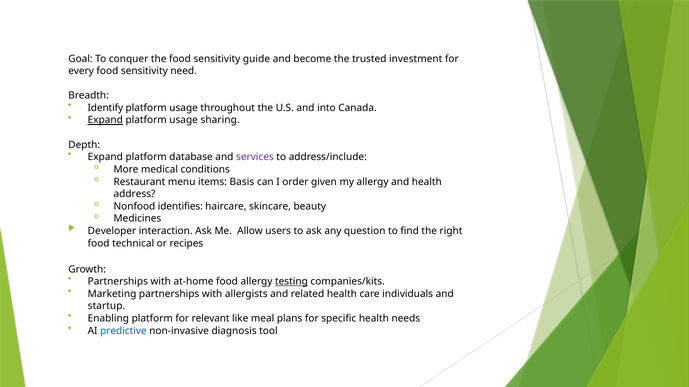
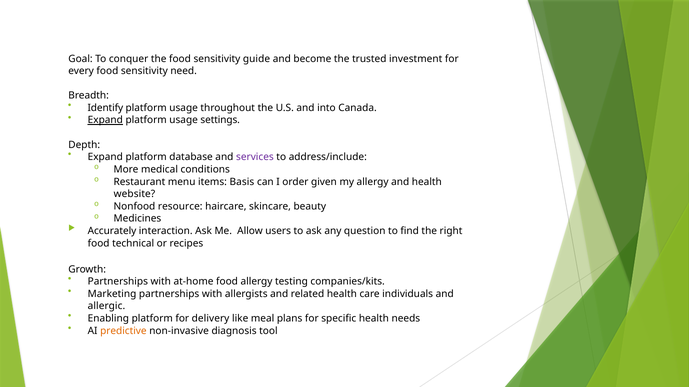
sharing: sharing -> settings
address: address -> website
identifies: identifies -> resource
Developer: Developer -> Accurately
testing underline: present -> none
startup: startup -> allergic
relevant: relevant -> delivery
predictive colour: blue -> orange
